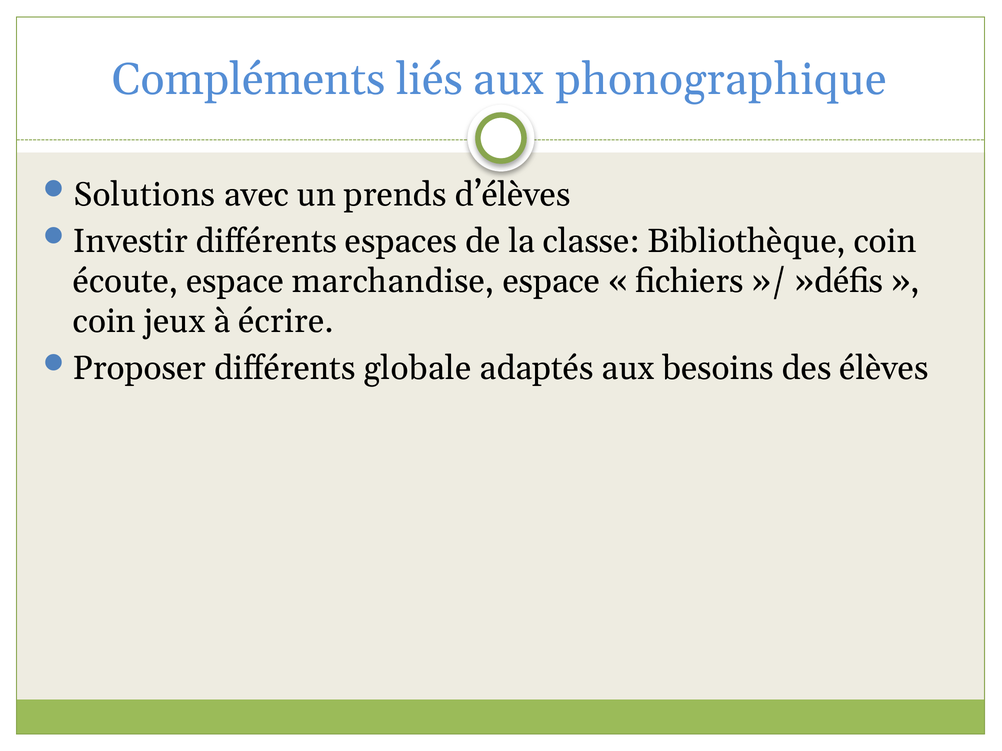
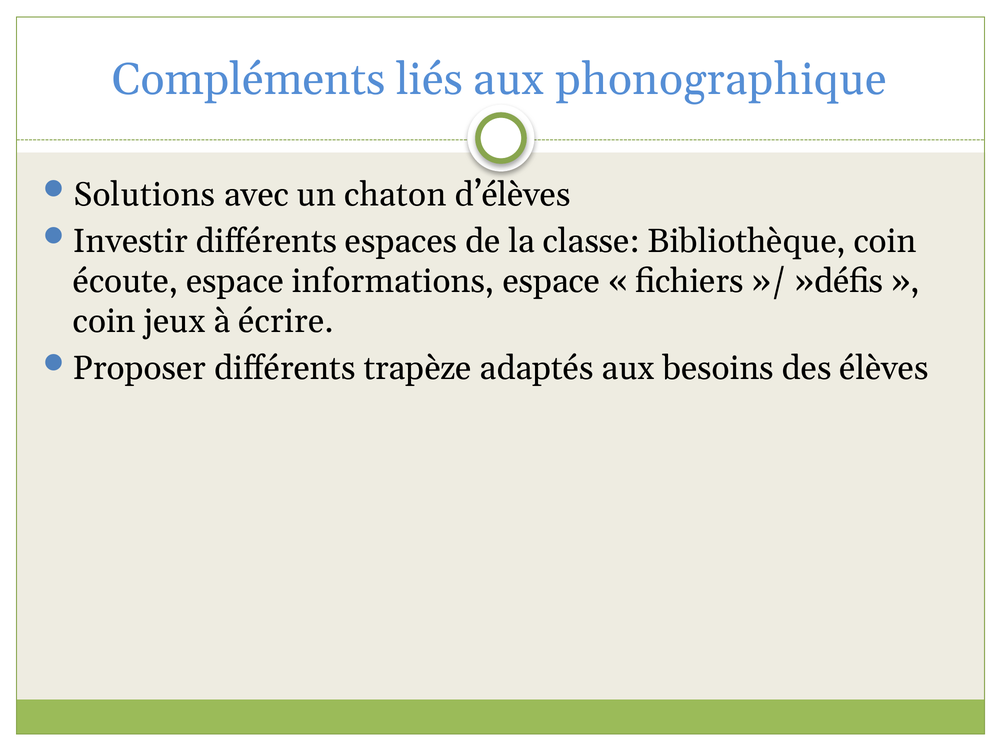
prends: prends -> chaton
marchandise: marchandise -> informations
globale: globale -> trapèze
